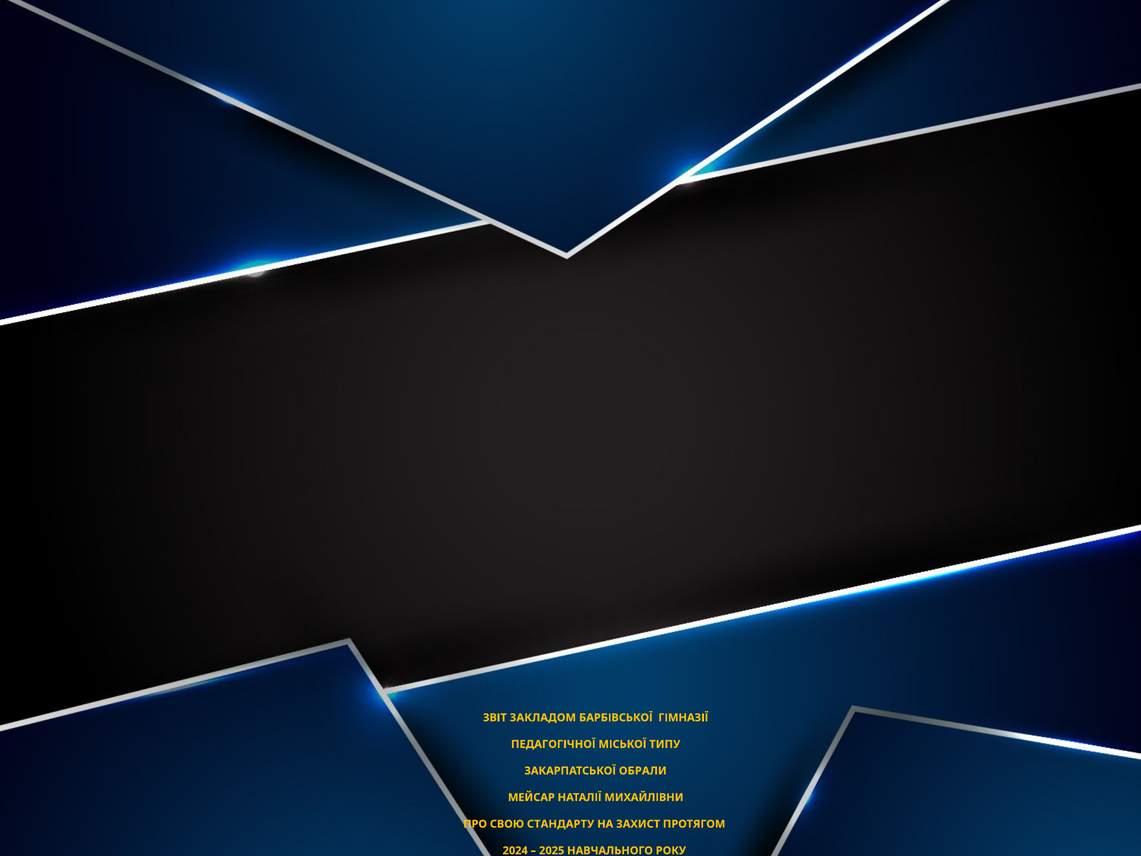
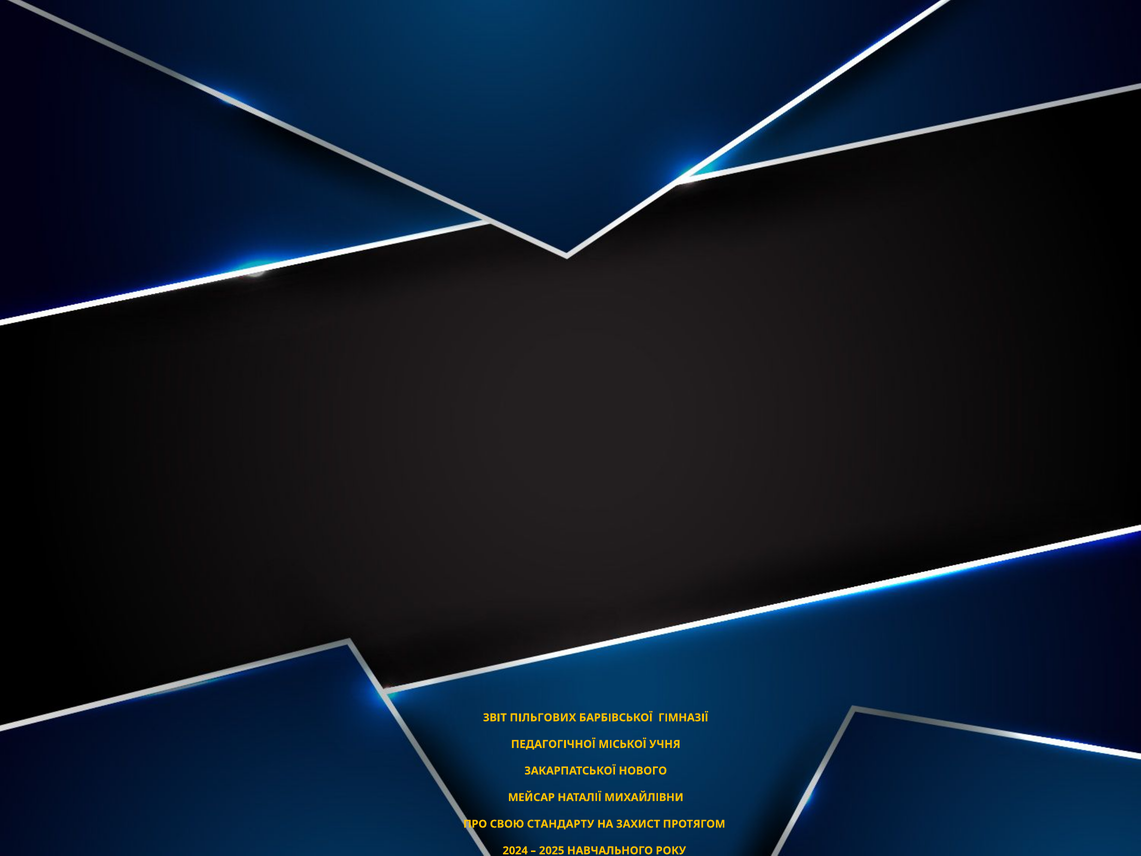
ЗАКЛАДОМ: ЗАКЛАДОМ -> ПІЛЬГОВИХ
ТИПУ: ТИПУ -> УЧНЯ
ОБРАЛИ: ОБРАЛИ -> НОВОГО
